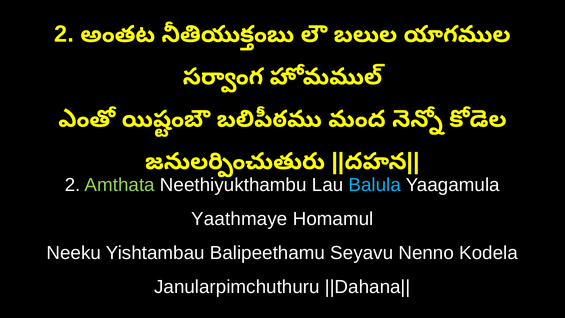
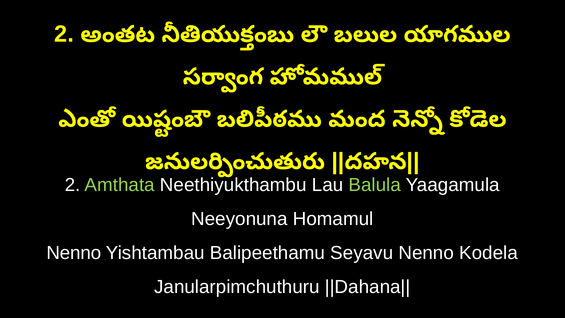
Balula colour: light blue -> light green
Yaathmaye: Yaathmaye -> Neeyonuna
Neeku at (74, 253): Neeku -> Nenno
